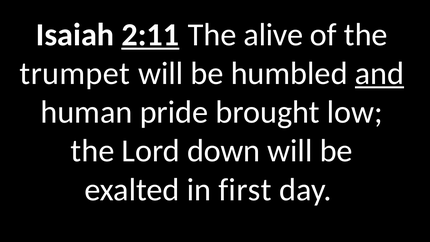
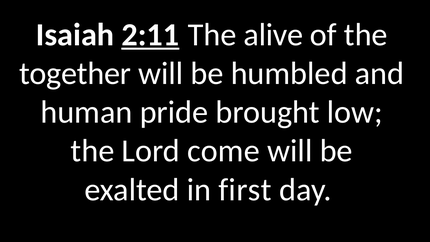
trumpet: trumpet -> together
and underline: present -> none
down: down -> come
